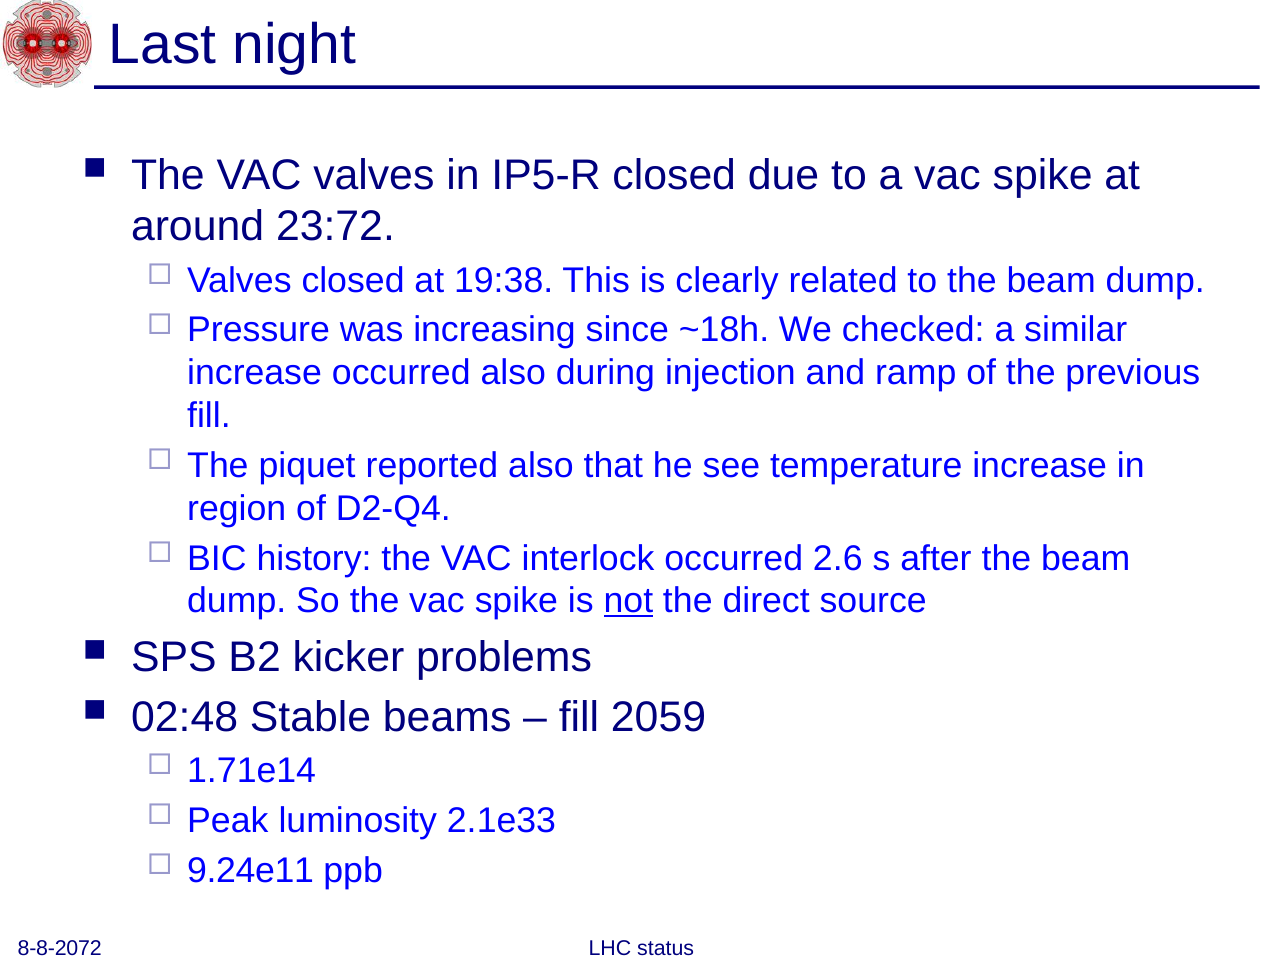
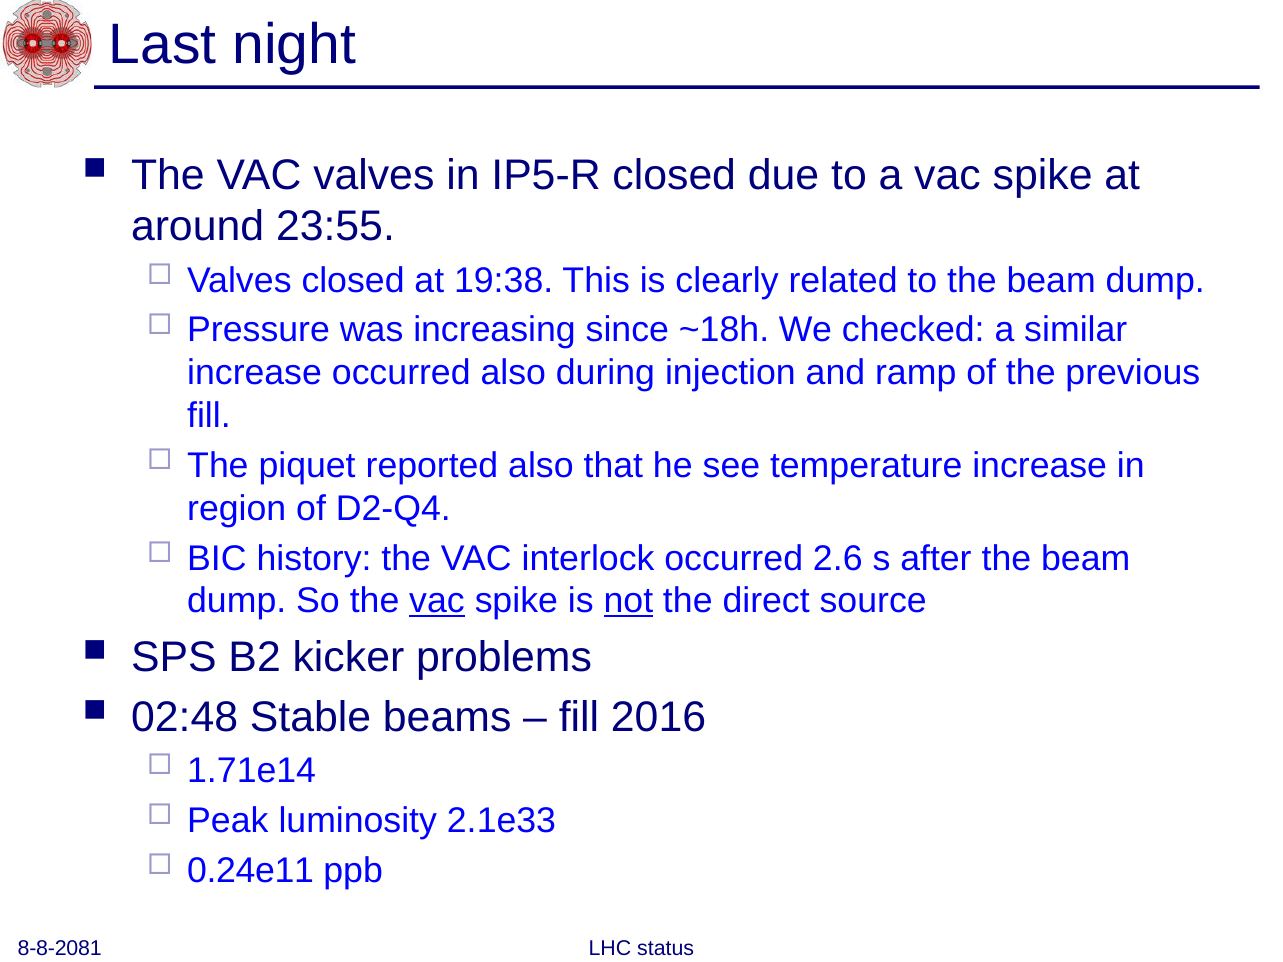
23:72: 23:72 -> 23:55
vac at (437, 601) underline: none -> present
2059: 2059 -> 2016
9.24e11: 9.24e11 -> 0.24e11
8-8-2072: 8-8-2072 -> 8-8-2081
